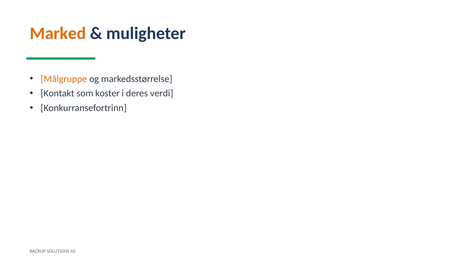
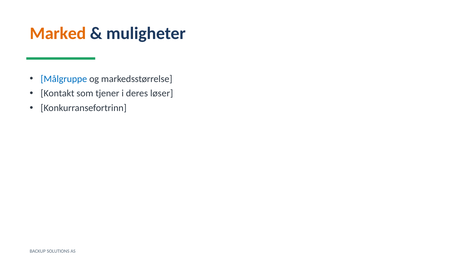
Målgruppe colour: orange -> blue
koster: koster -> tjener
verdi: verdi -> løser
